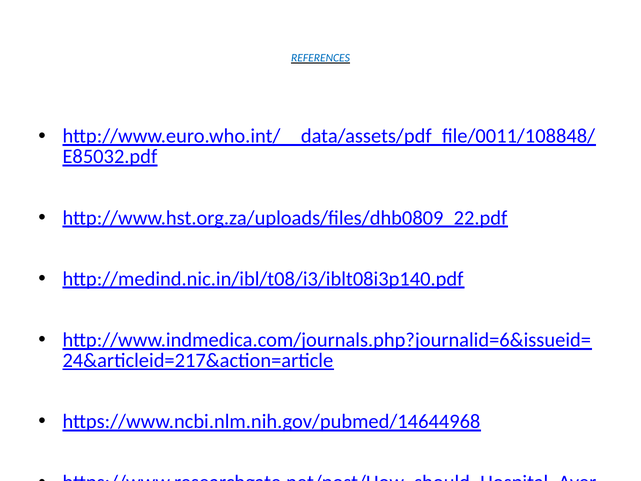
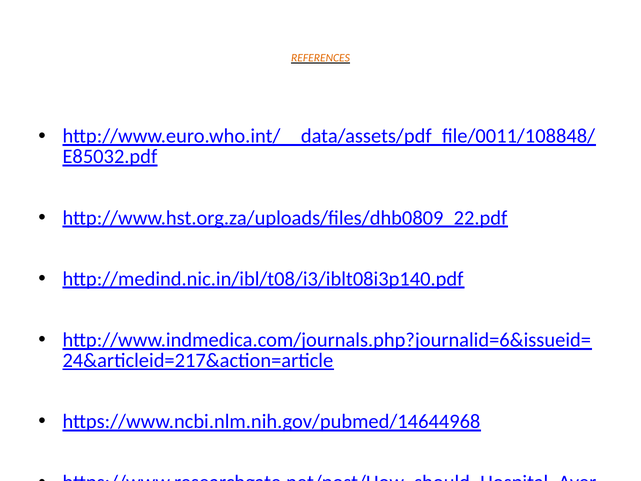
REFERENCES colour: blue -> orange
